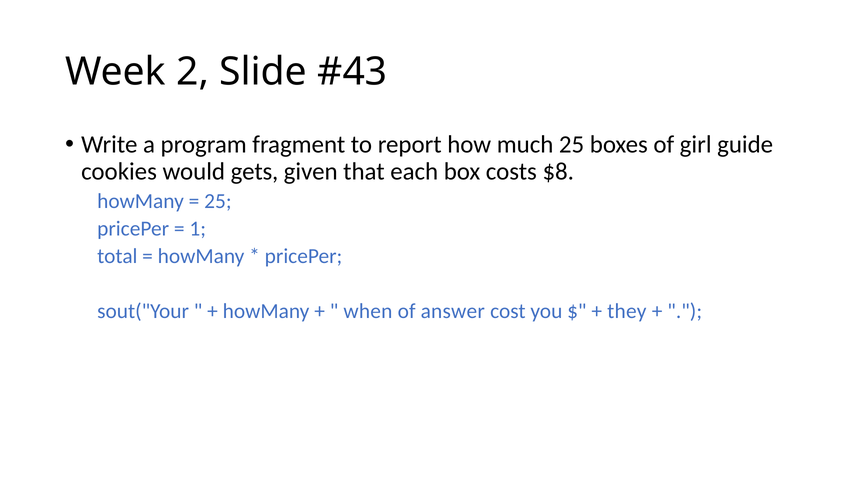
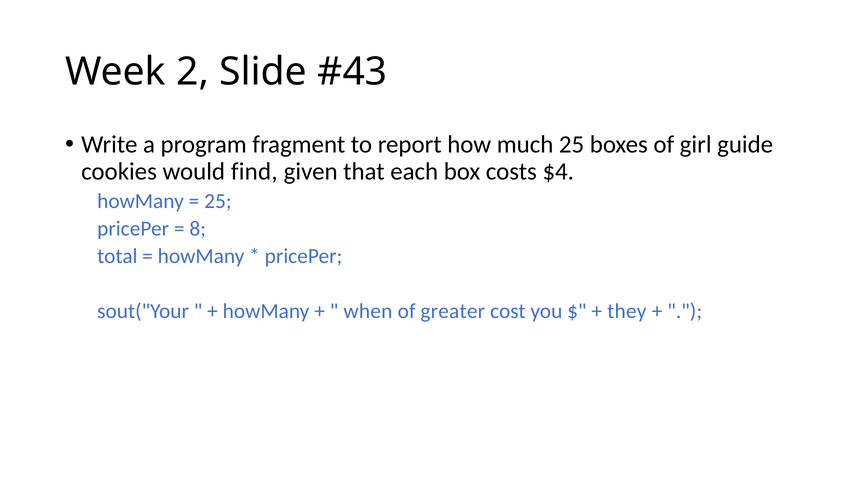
gets: gets -> find
$8: $8 -> $4
1: 1 -> 8
answer: answer -> greater
